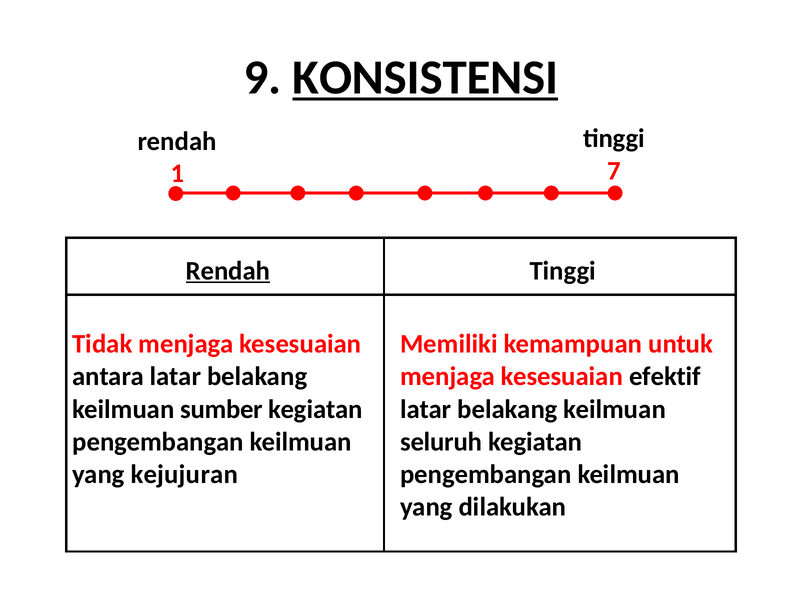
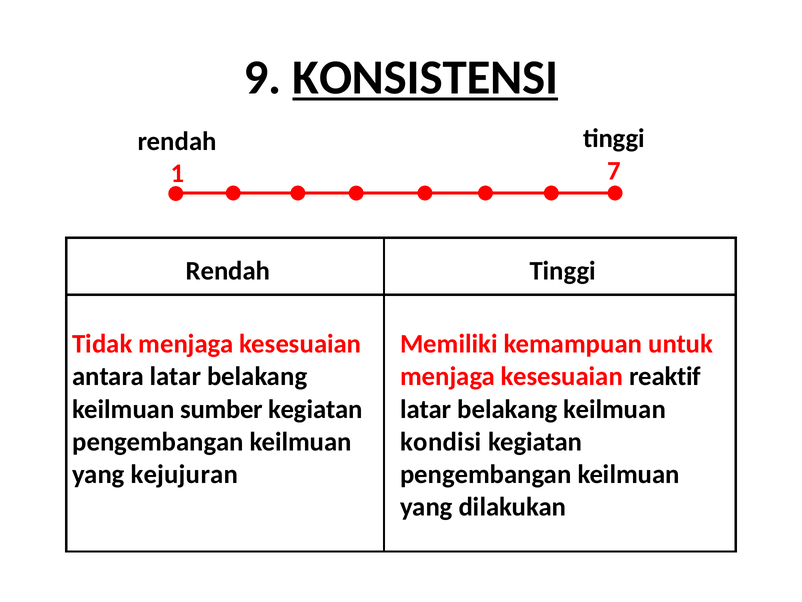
Rendah at (228, 270) underline: present -> none
efektif: efektif -> reaktif
seluruh: seluruh -> kondisi
